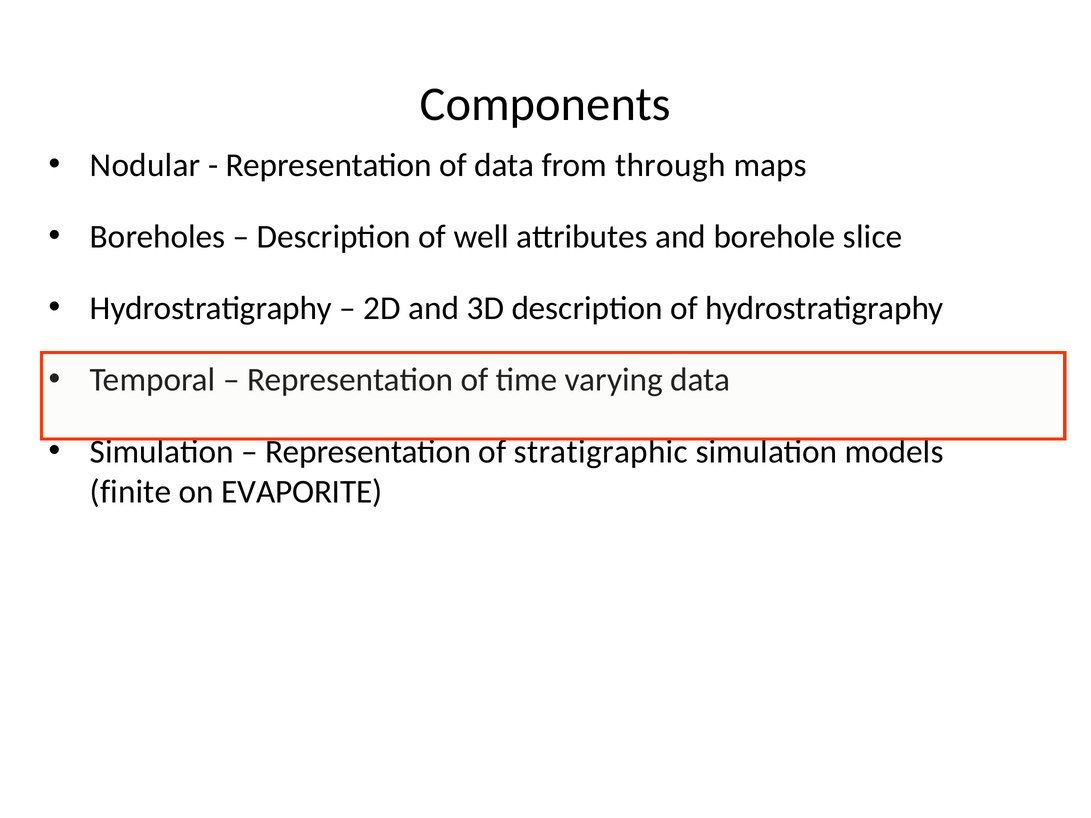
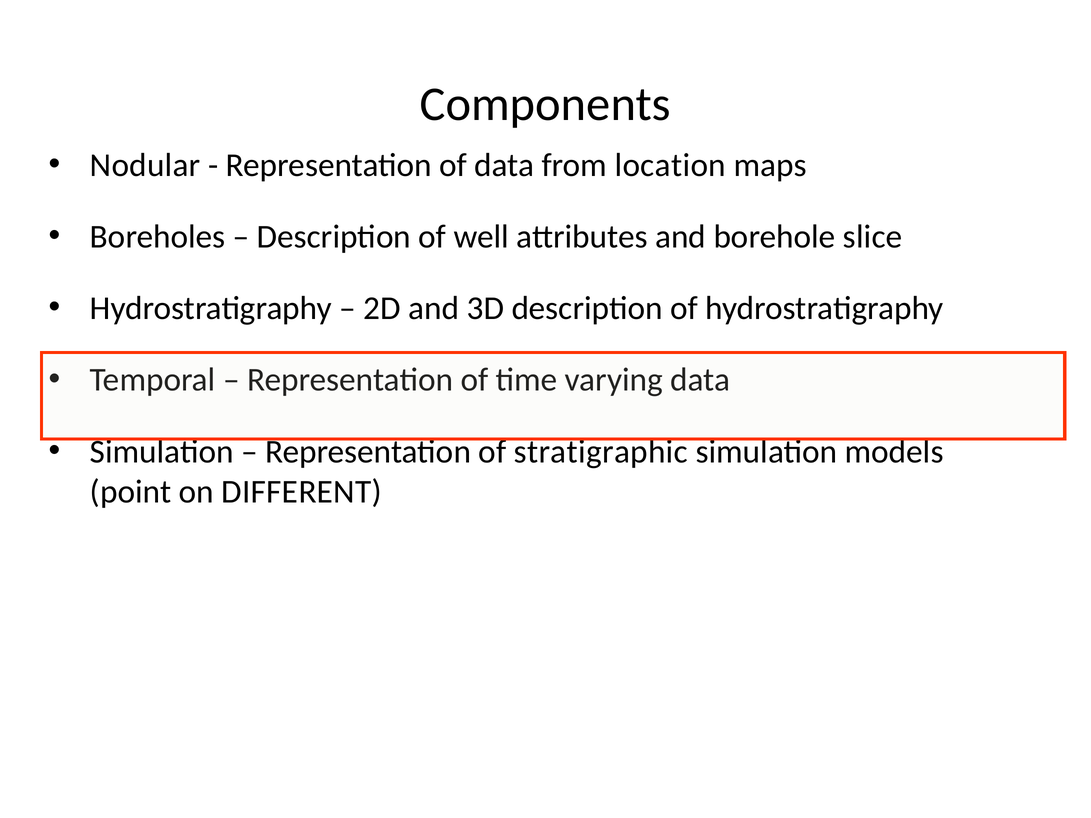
through: through -> location
finite: finite -> point
EVAPORITE: EVAPORITE -> DIFFERENT
